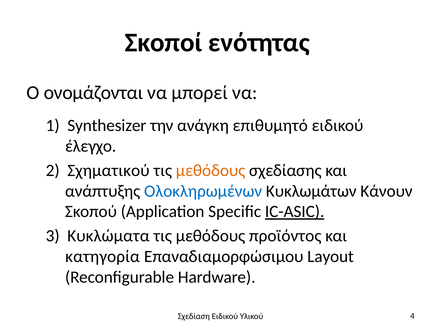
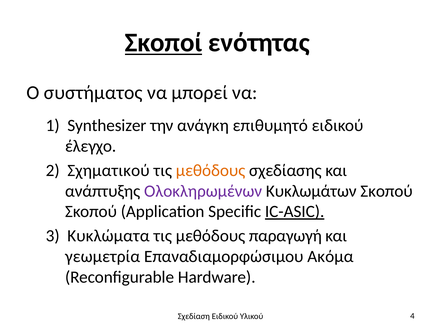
Σκοποί underline: none -> present
ονομάζονται: ονομάζονται -> συστήματος
Ολοκληρωμένων colour: blue -> purple
Κυκλωμάτων Κάνουν: Κάνουν -> Σκοπού
προϊόντος: προϊόντος -> παραγωγή
κατηγορία: κατηγορία -> γεωμετρία
Layout: Layout -> Ακόμα
